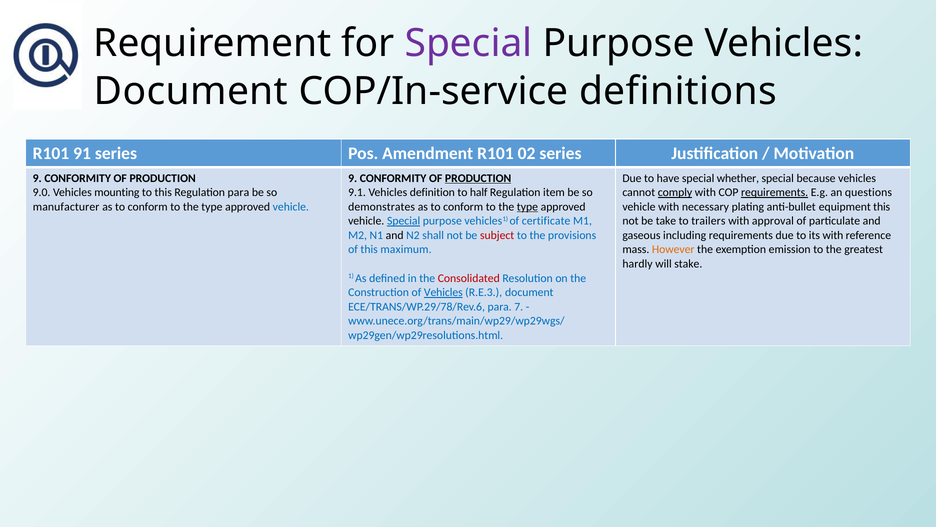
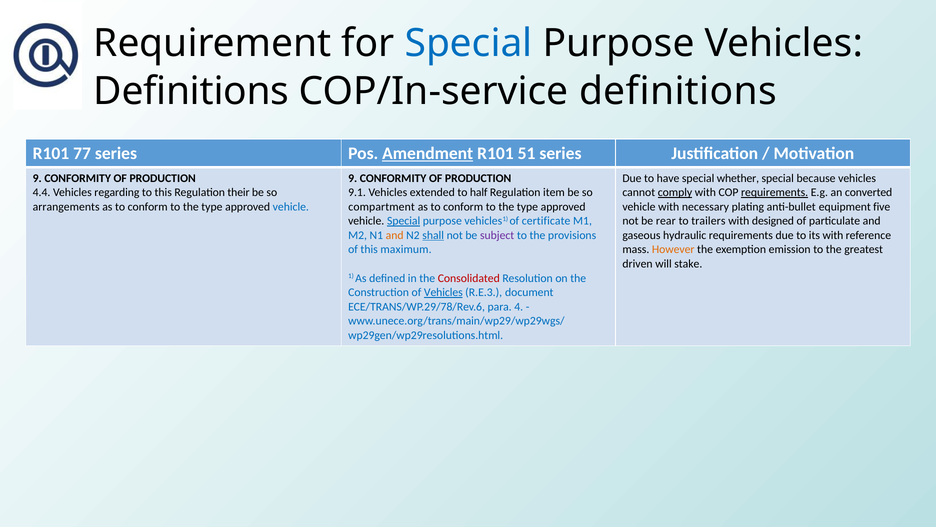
Special at (469, 43) colour: purple -> blue
Document at (191, 91): Document -> Definitions
91: 91 -> 77
Amendment underline: none -> present
02: 02 -> 51
PRODUCTION at (478, 178) underline: present -> none
9.0: 9.0 -> 4.4
mounting: mounting -> regarding
Regulation para: para -> their
definition: definition -> extended
questions: questions -> converted
manufacturer: manufacturer -> arrangements
demonstrates: demonstrates -> compartment
type at (527, 207) underline: present -> none
equipment this: this -> five
take: take -> rear
approval: approval -> designed
and at (395, 235) colour: black -> orange
shall underline: none -> present
subject colour: red -> purple
including: including -> hydraulic
hardly: hardly -> driven
7: 7 -> 4
